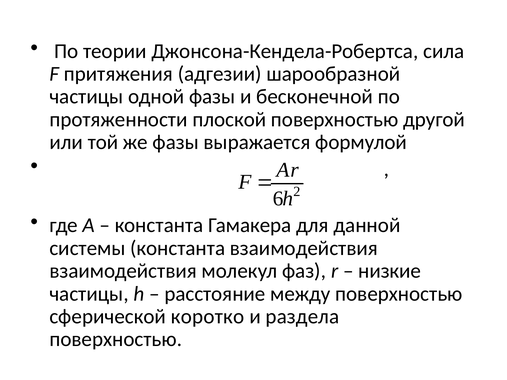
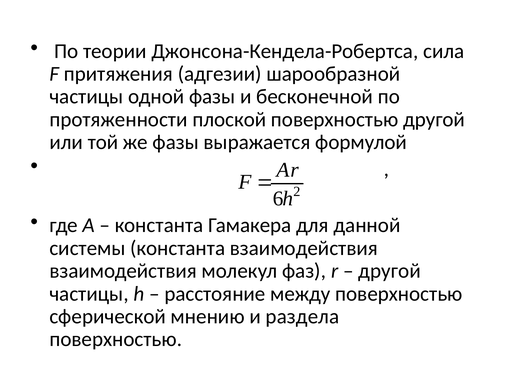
низкие at (390, 271): низкие -> другой
коротко: коротко -> мнению
